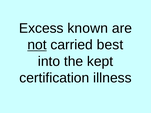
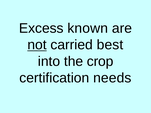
kept: kept -> crop
illness: illness -> needs
